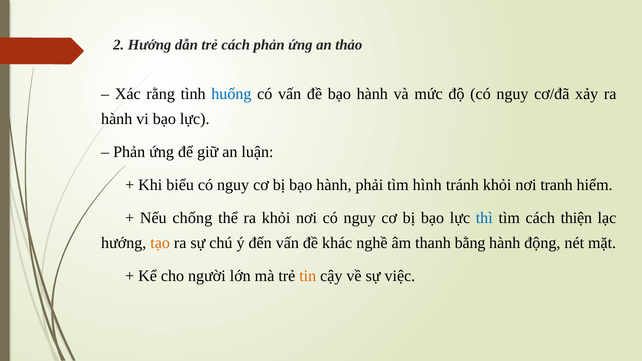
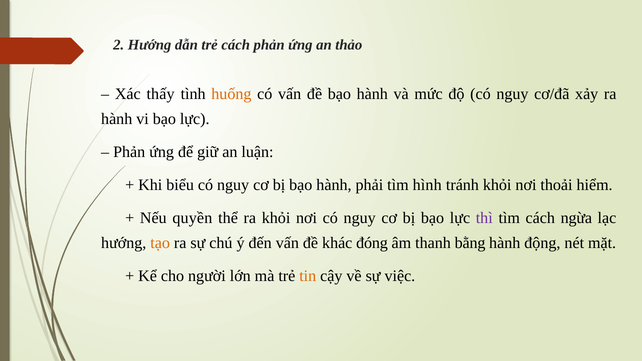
rằng: rằng -> thấy
huống colour: blue -> orange
tranh: tranh -> thoải
chống: chống -> quyền
thì colour: blue -> purple
thiện: thiện -> ngừa
nghề: nghề -> đóng
